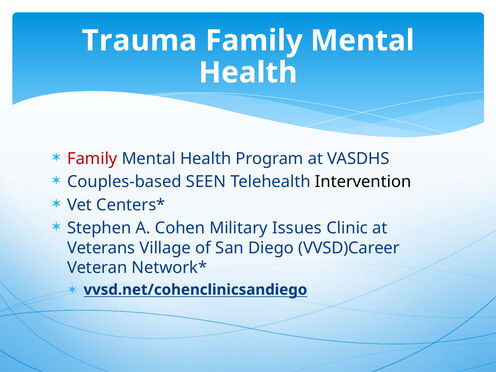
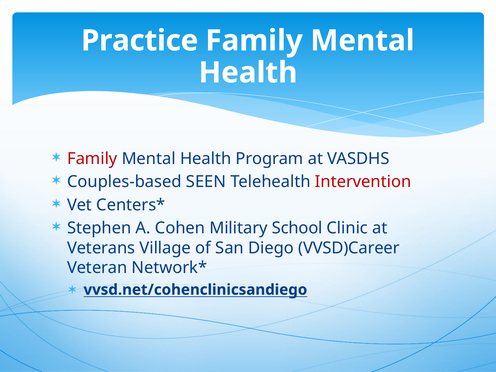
Trauma: Trauma -> Practice
Intervention colour: black -> red
Issues: Issues -> School
